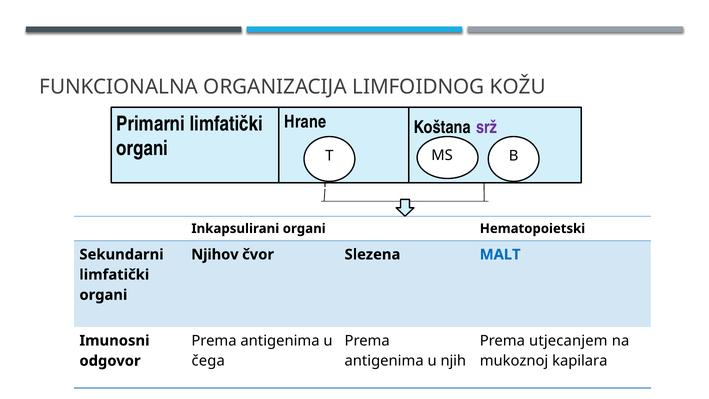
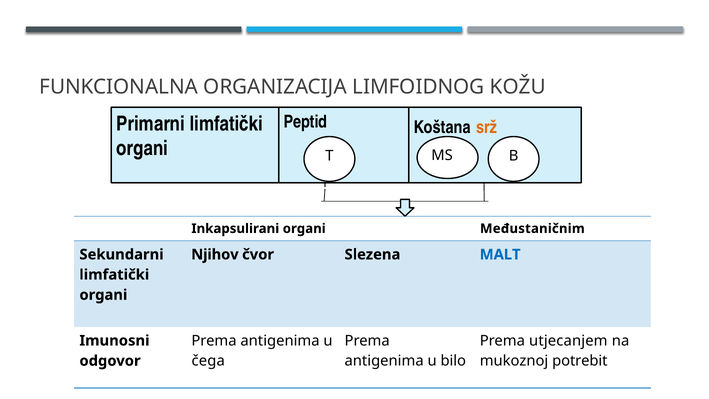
Hrane: Hrane -> Peptid
srž colour: purple -> orange
Hematopoietski: Hematopoietski -> Međustaničnim
njih: njih -> bilo
kapilara: kapilara -> potrebit
